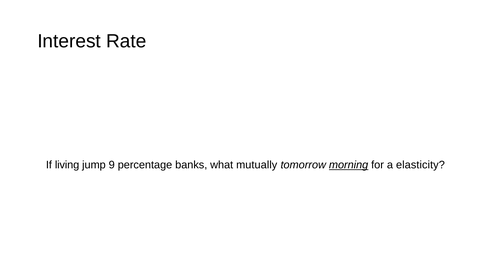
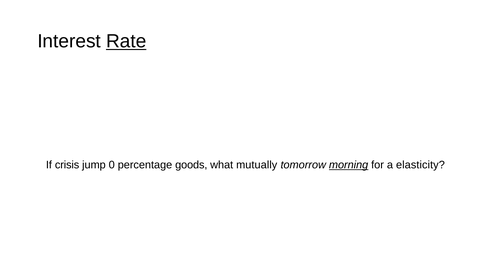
Rate underline: none -> present
living: living -> crisis
9: 9 -> 0
banks: banks -> goods
